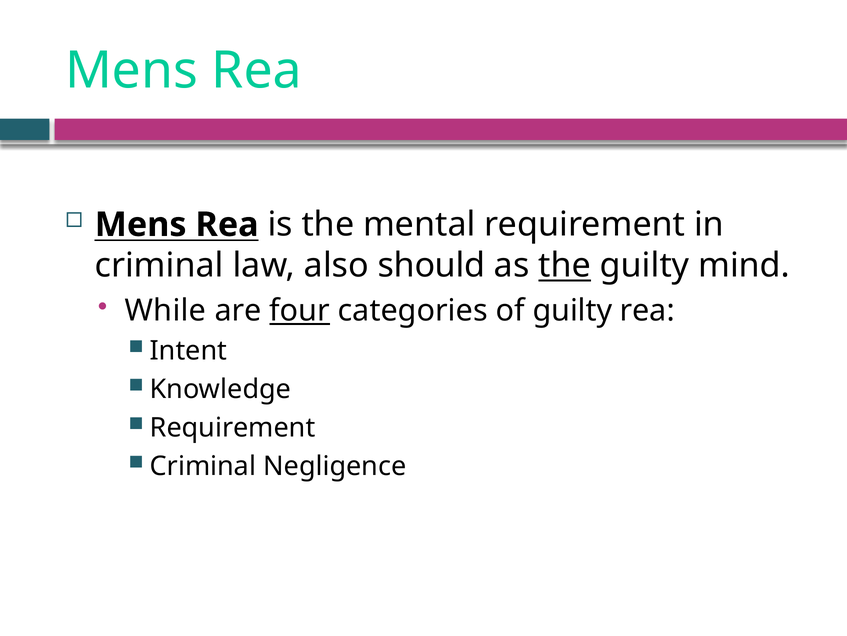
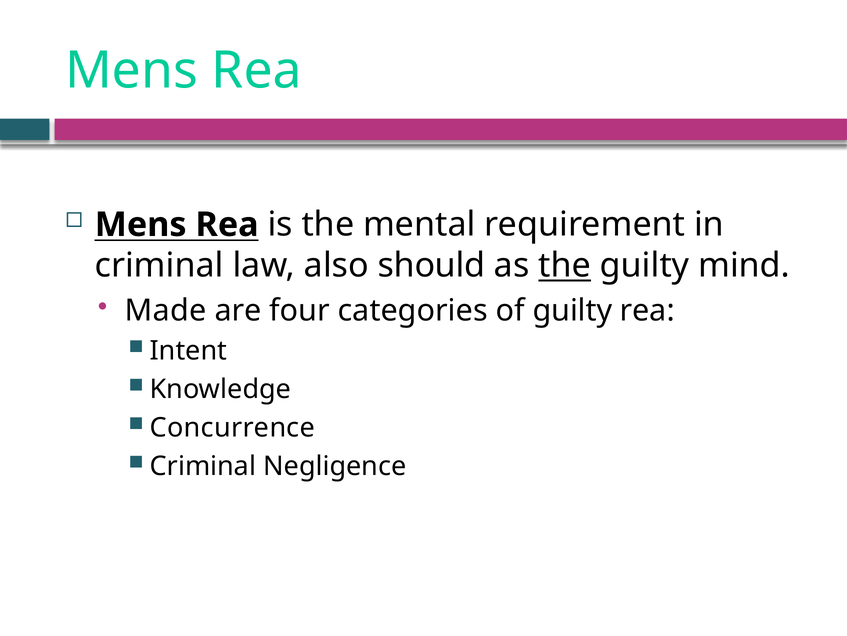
While: While -> Made
four underline: present -> none
Requirement at (233, 427): Requirement -> Concurrence
